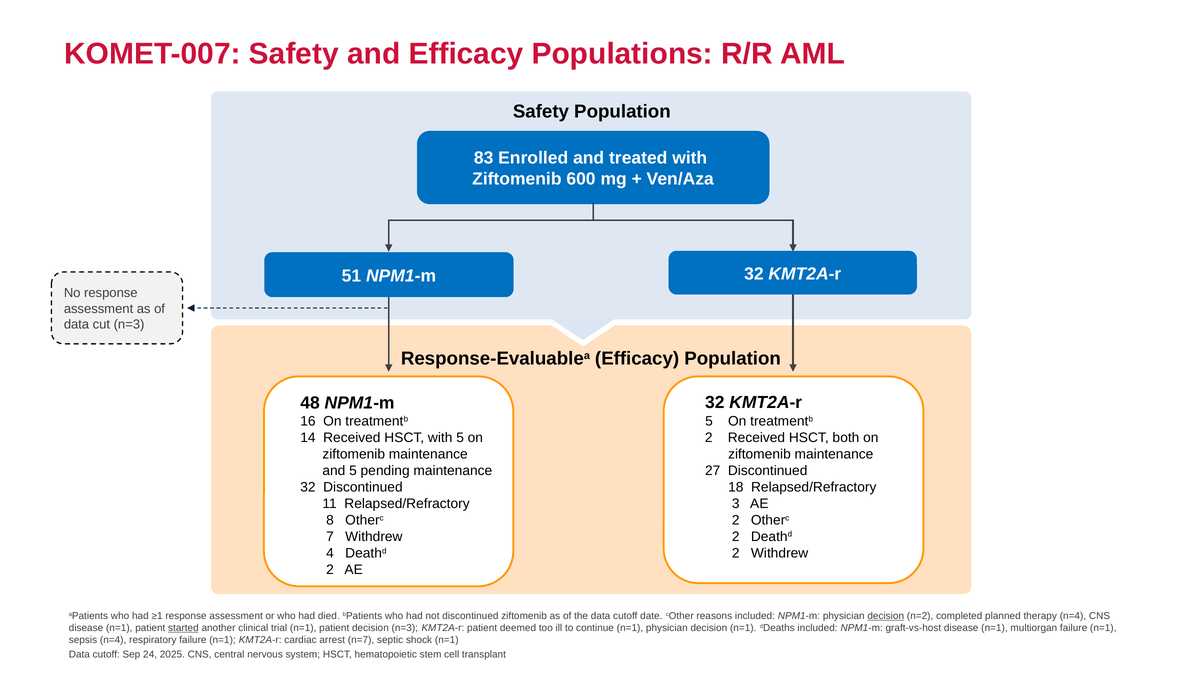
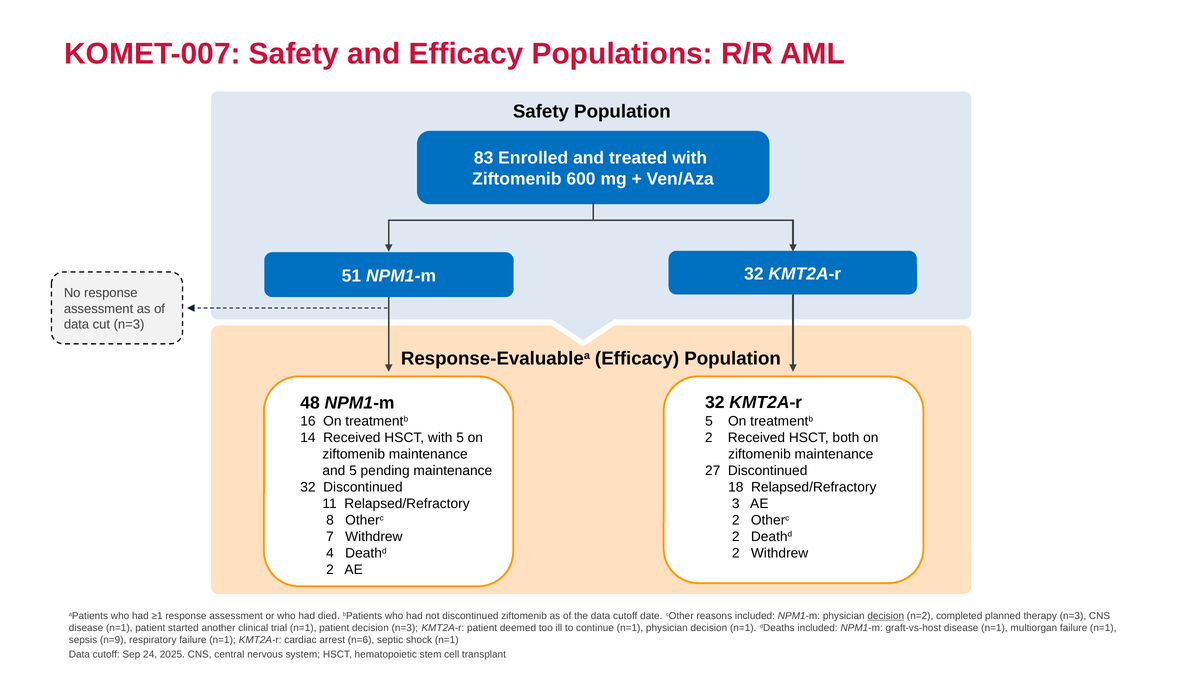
therapy n=4: n=4 -> n=3
started underline: present -> none
sepsis n=4: n=4 -> n=9
n=7: n=7 -> n=6
